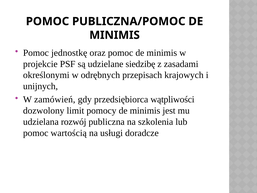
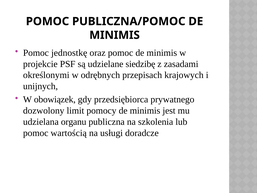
zamówień: zamówień -> obowiązek
wątpliwości: wątpliwości -> prywatnego
rozwój: rozwój -> organu
